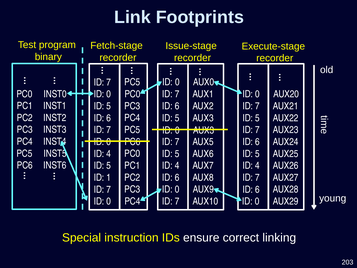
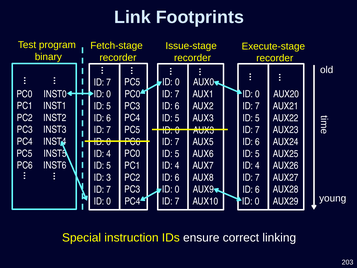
1: 1 -> 3
